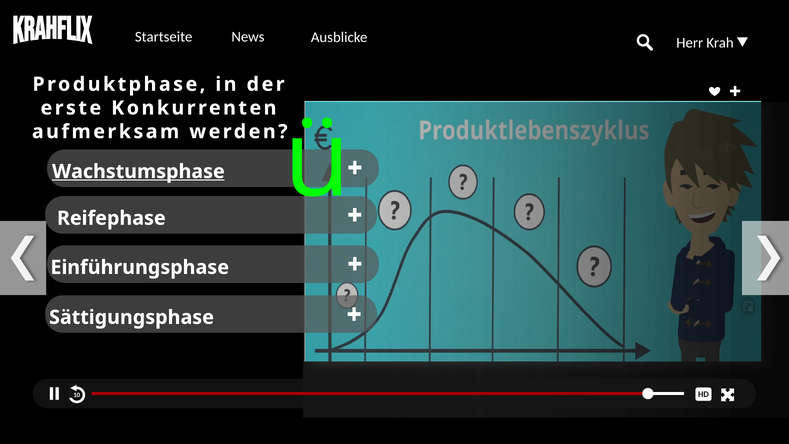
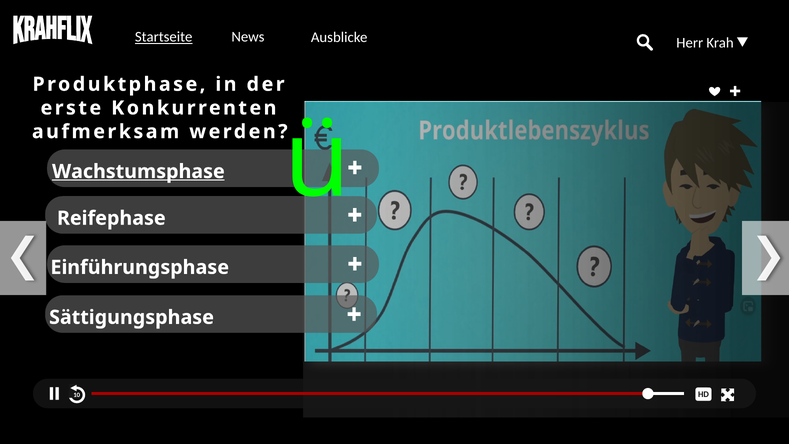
Startseite underline: none -> present
